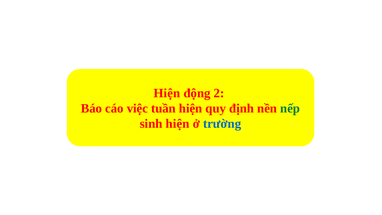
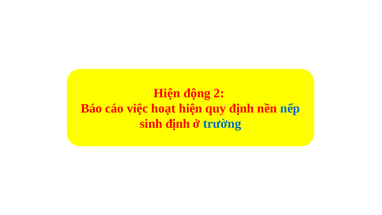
tuần: tuần -> hoạt
nếp colour: green -> blue
sinh hiện: hiện -> định
